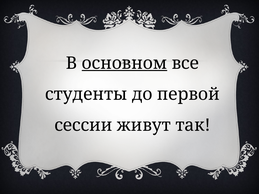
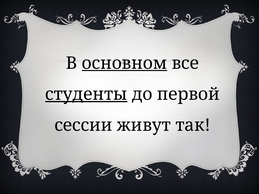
студенты underline: none -> present
